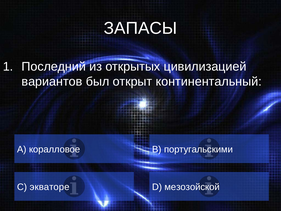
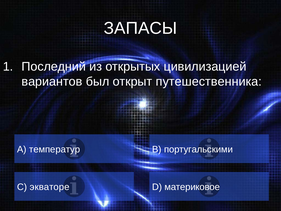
континентальный: континентальный -> путешественника
коралловое: коралловое -> температур
мезозойской: мезозойской -> материковое
